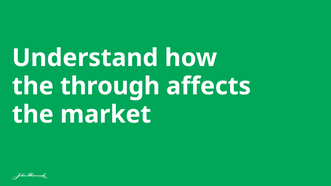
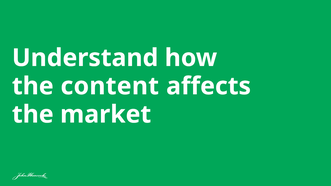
through: through -> content
